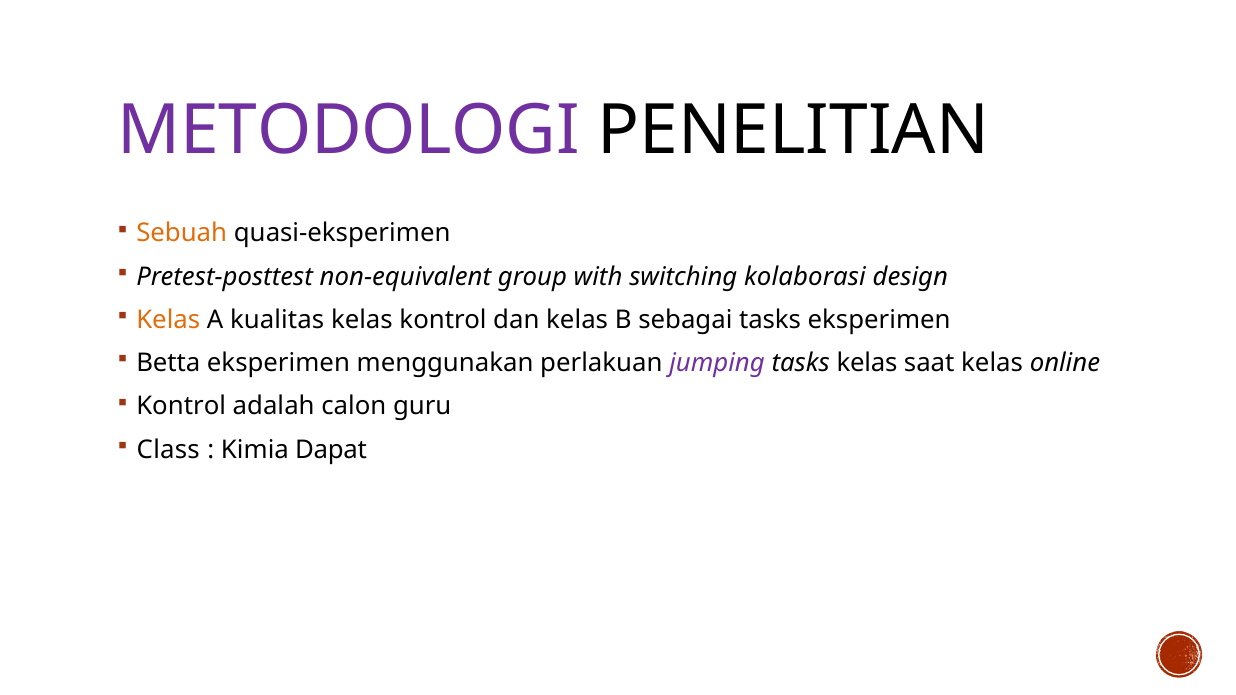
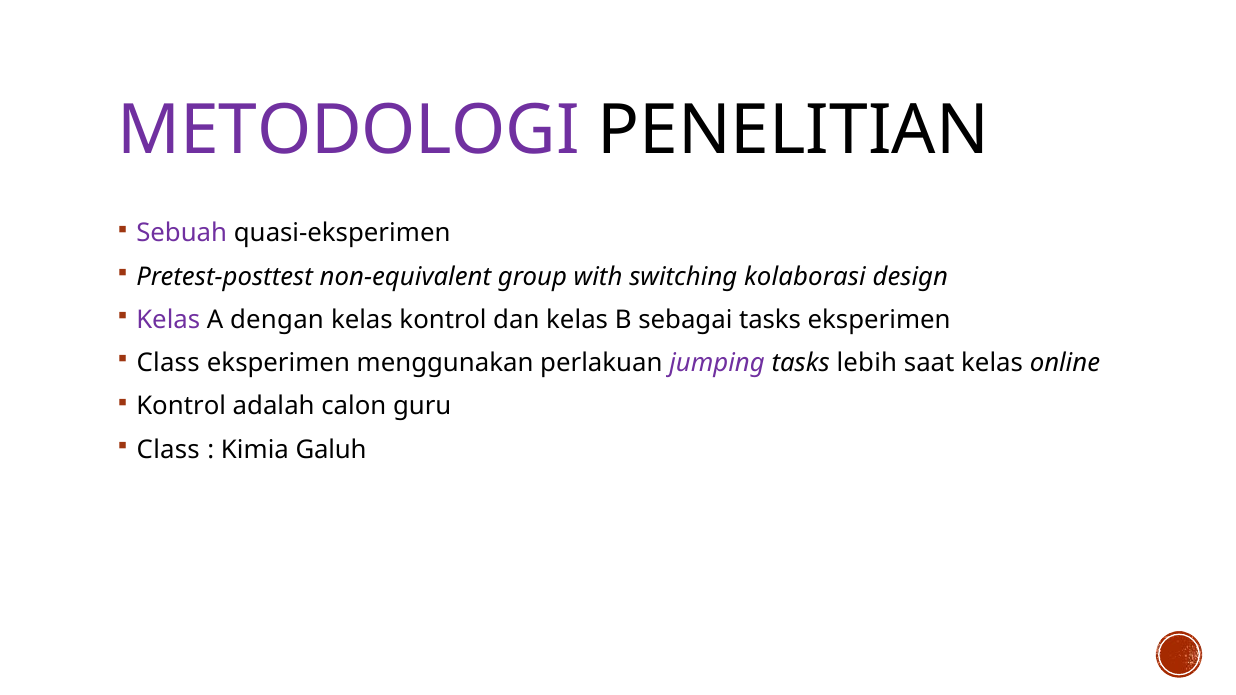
Sebuah colour: orange -> purple
Kelas at (168, 320) colour: orange -> purple
kualitas: kualitas -> dengan
Betta at (168, 363): Betta -> Class
tasks kelas: kelas -> lebih
Dapat: Dapat -> Galuh
